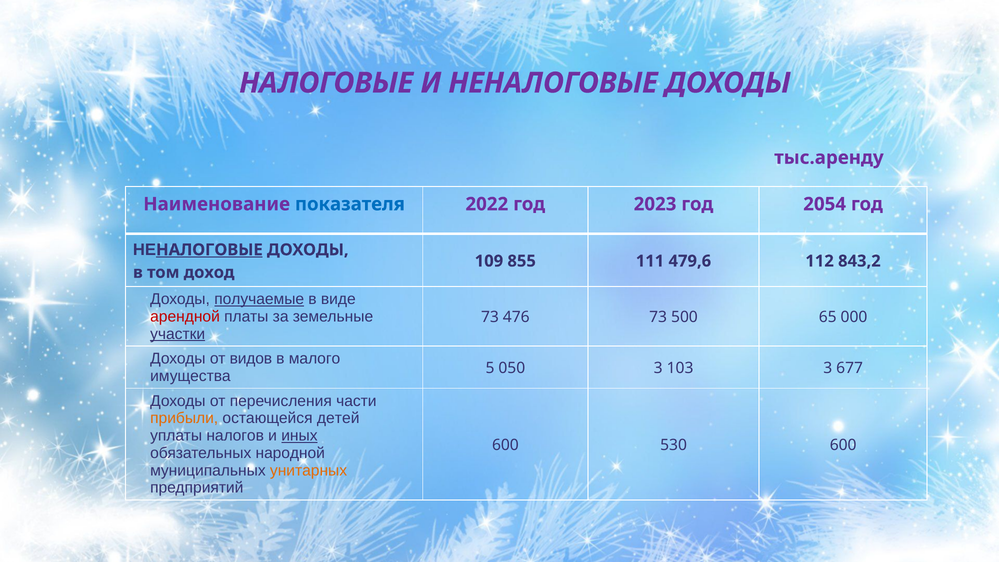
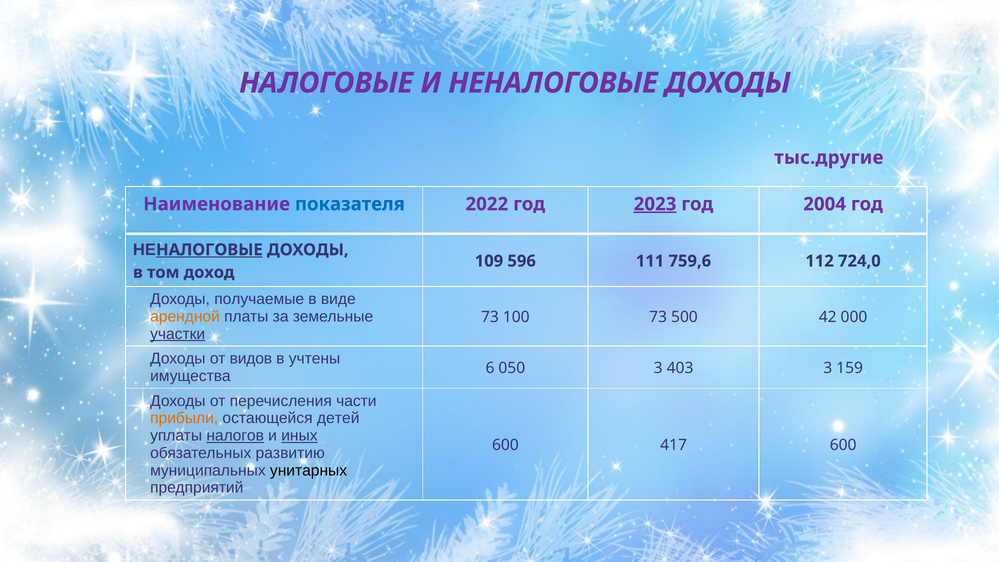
тыс.аренду: тыс.аренду -> тыс.другие
2023 underline: none -> present
2054: 2054 -> 2004
855: 855 -> 596
479,6: 479,6 -> 759,6
843,2: 843,2 -> 724,0
получаемые underline: present -> none
арендной colour: red -> orange
476: 476 -> 100
65: 65 -> 42
малого: малого -> учтены
5: 5 -> 6
103: 103 -> 403
677: 677 -> 159
налогов underline: none -> present
530: 530 -> 417
народной: народной -> развитию
унитарных colour: orange -> black
